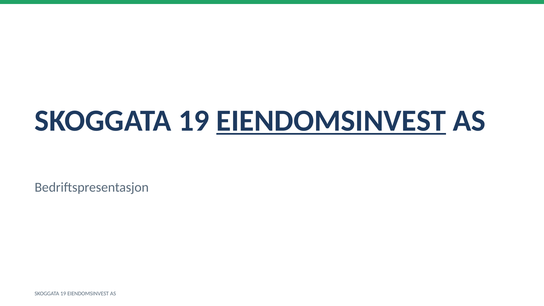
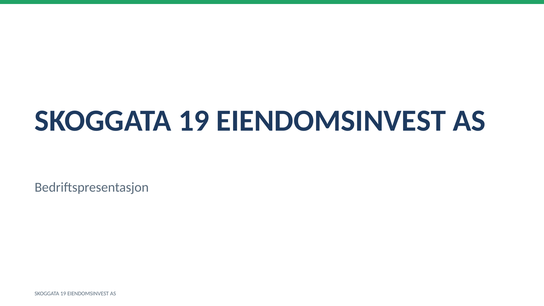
EIENDOMSINVEST at (331, 121) underline: present -> none
